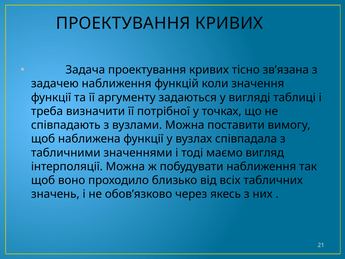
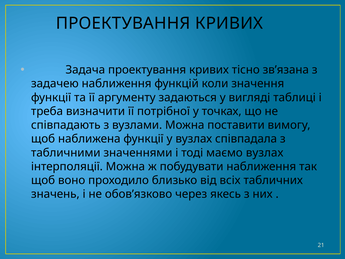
маємо вигляд: вигляд -> вузлах
